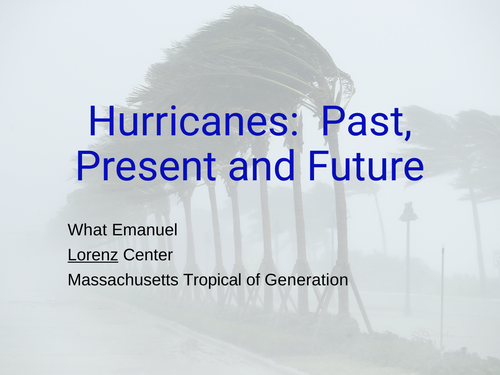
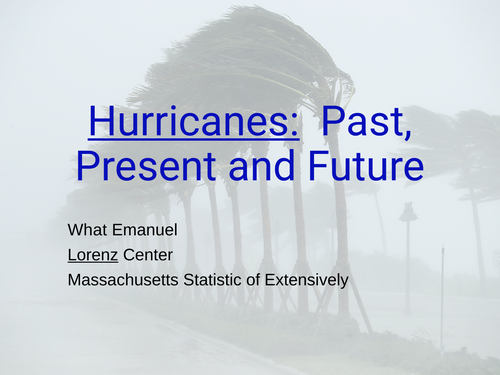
Hurricanes underline: none -> present
Tropical: Tropical -> Statistic
Generation: Generation -> Extensively
